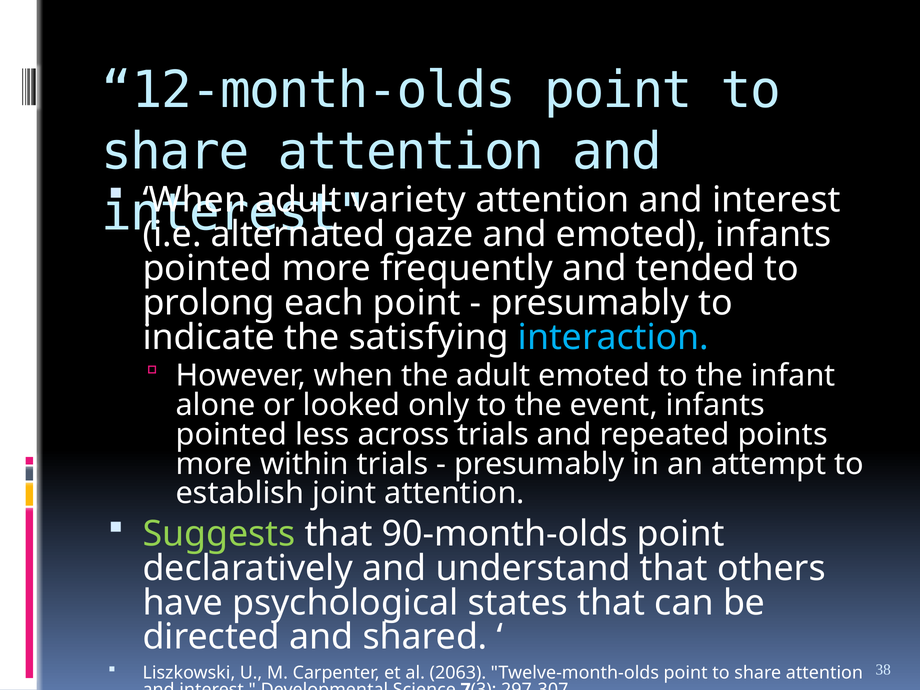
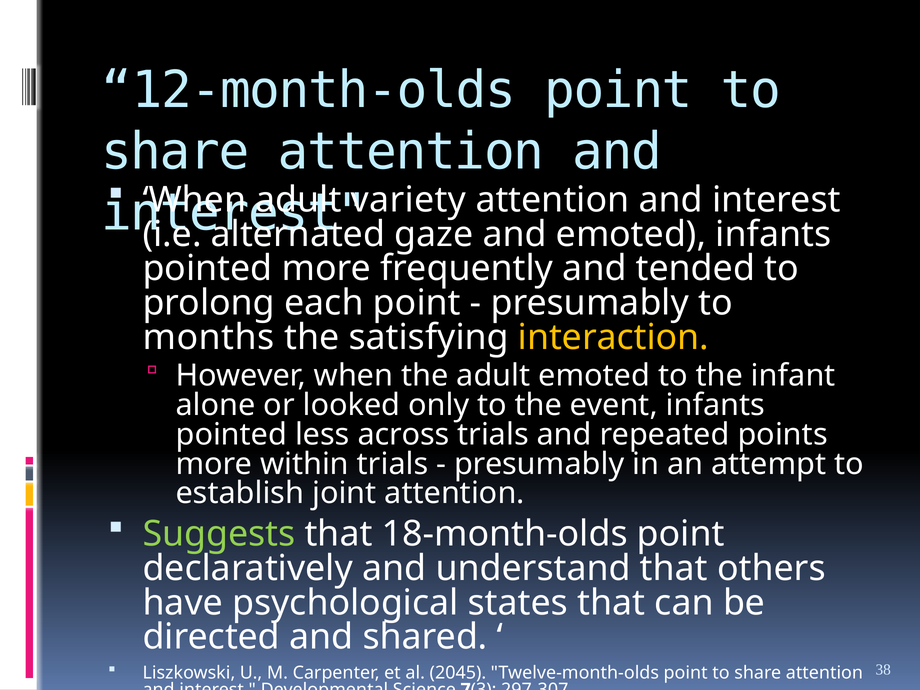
indicate: indicate -> months
interaction colour: light blue -> yellow
90-month-olds: 90-month-olds -> 18-month-olds
2063: 2063 -> 2045
